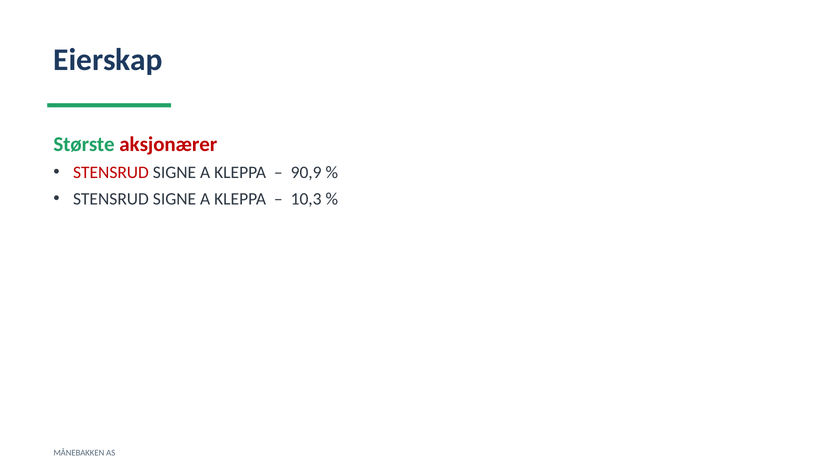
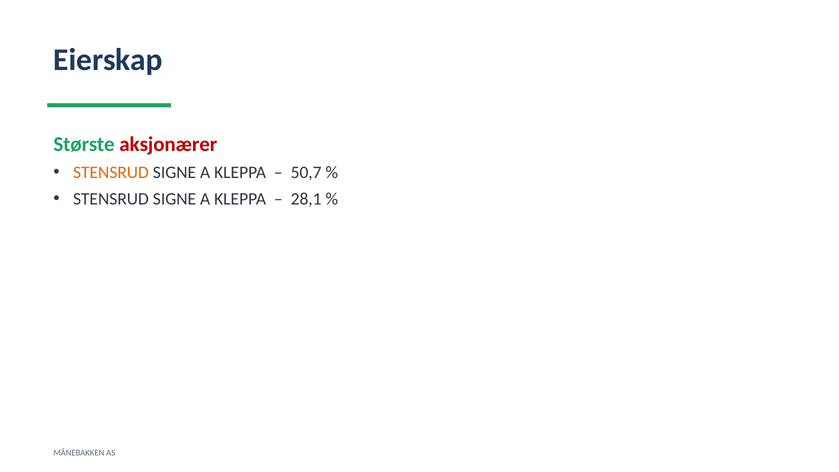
STENSRUD at (111, 173) colour: red -> orange
90,9: 90,9 -> 50,7
10,3: 10,3 -> 28,1
